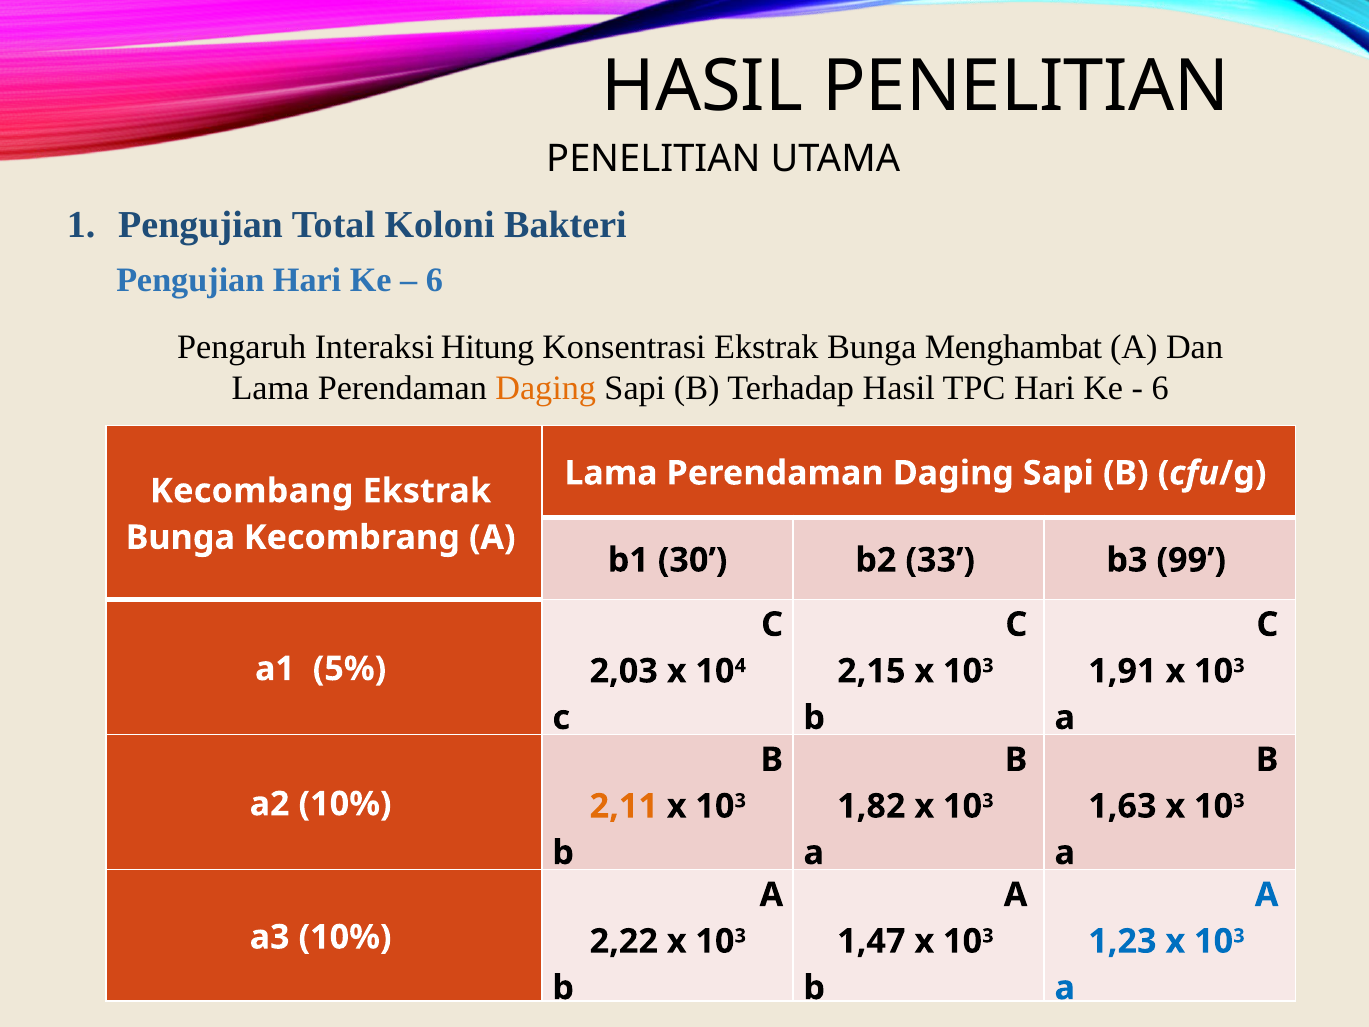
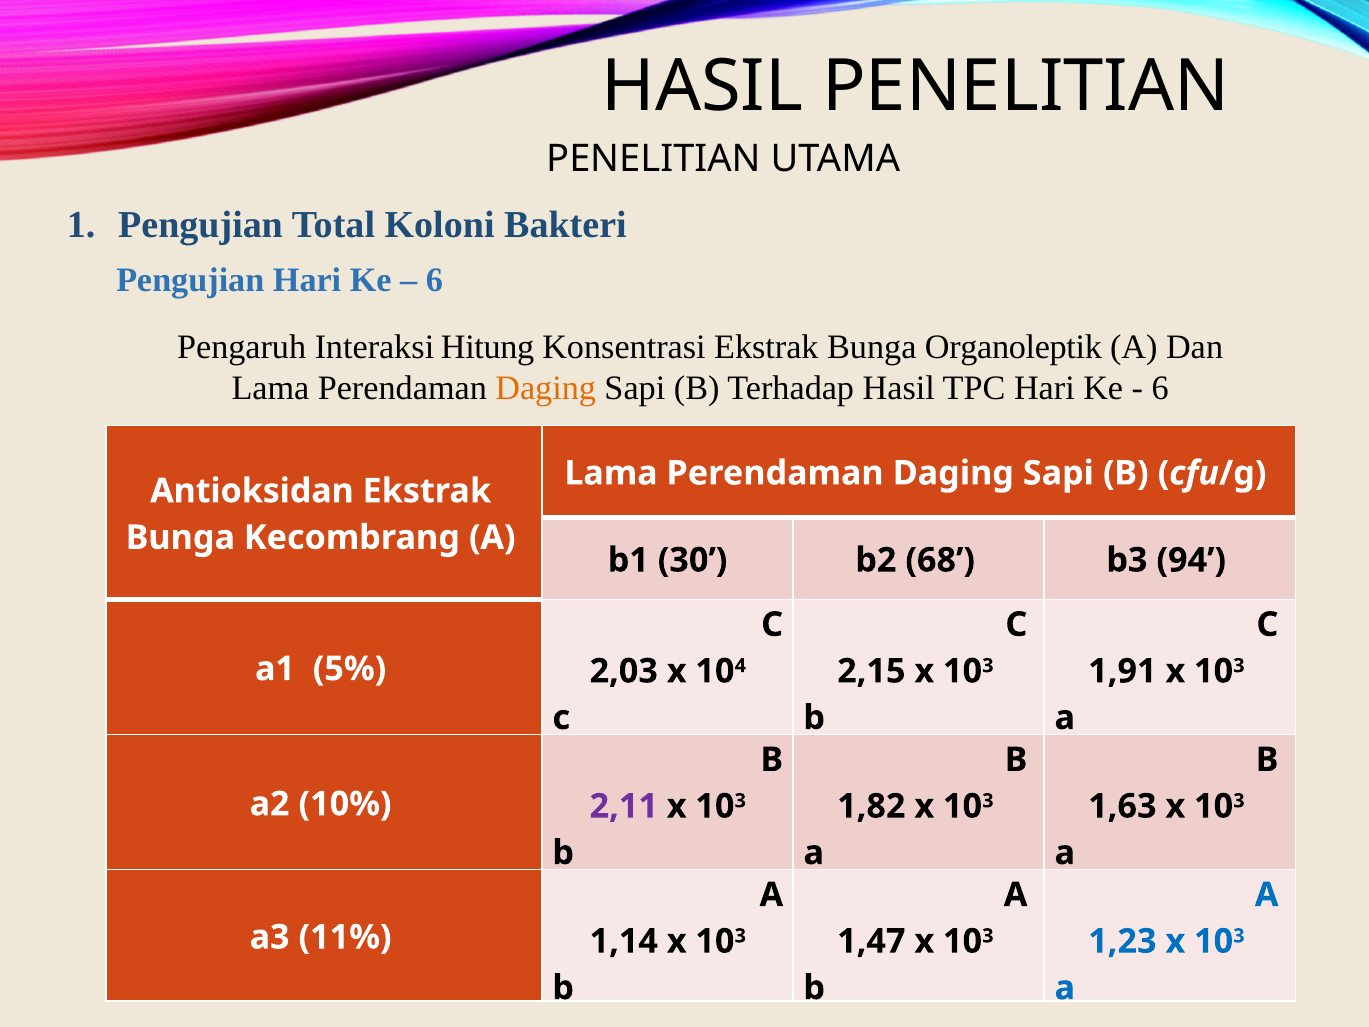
Menghambat: Menghambat -> Organoleptik
Kecombang: Kecombang -> Antioksidan
33: 33 -> 68
99: 99 -> 94
2,11 colour: orange -> purple
a3 10%: 10% -> 11%
2,22: 2,22 -> 1,14
